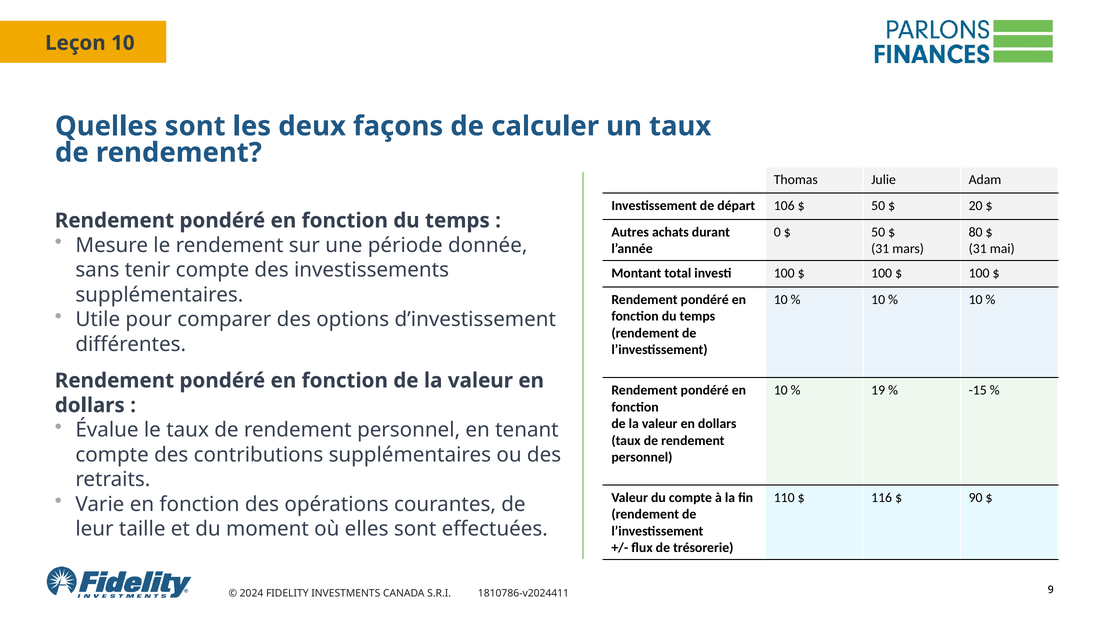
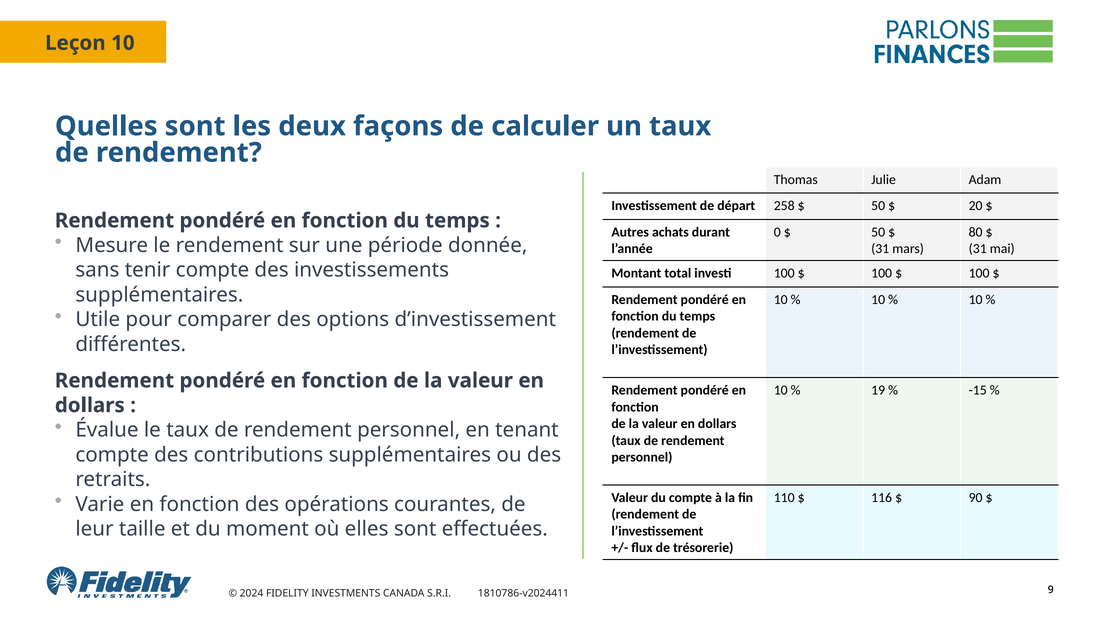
106: 106 -> 258
